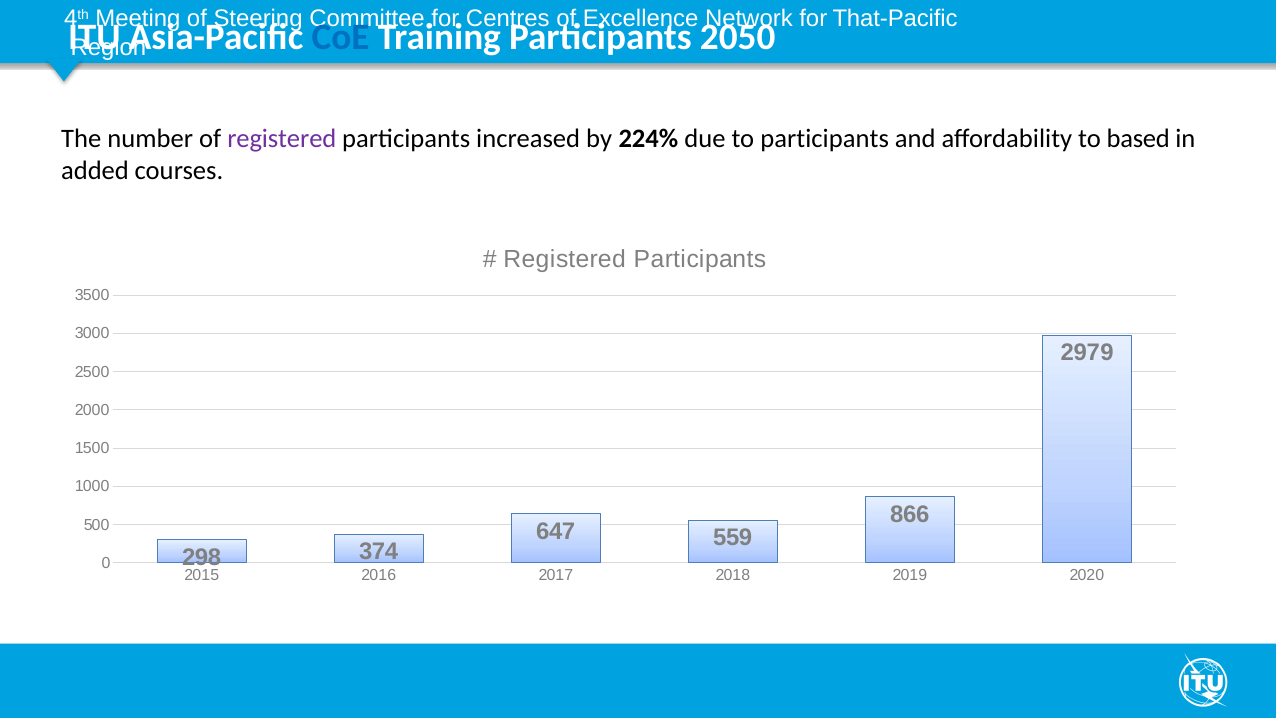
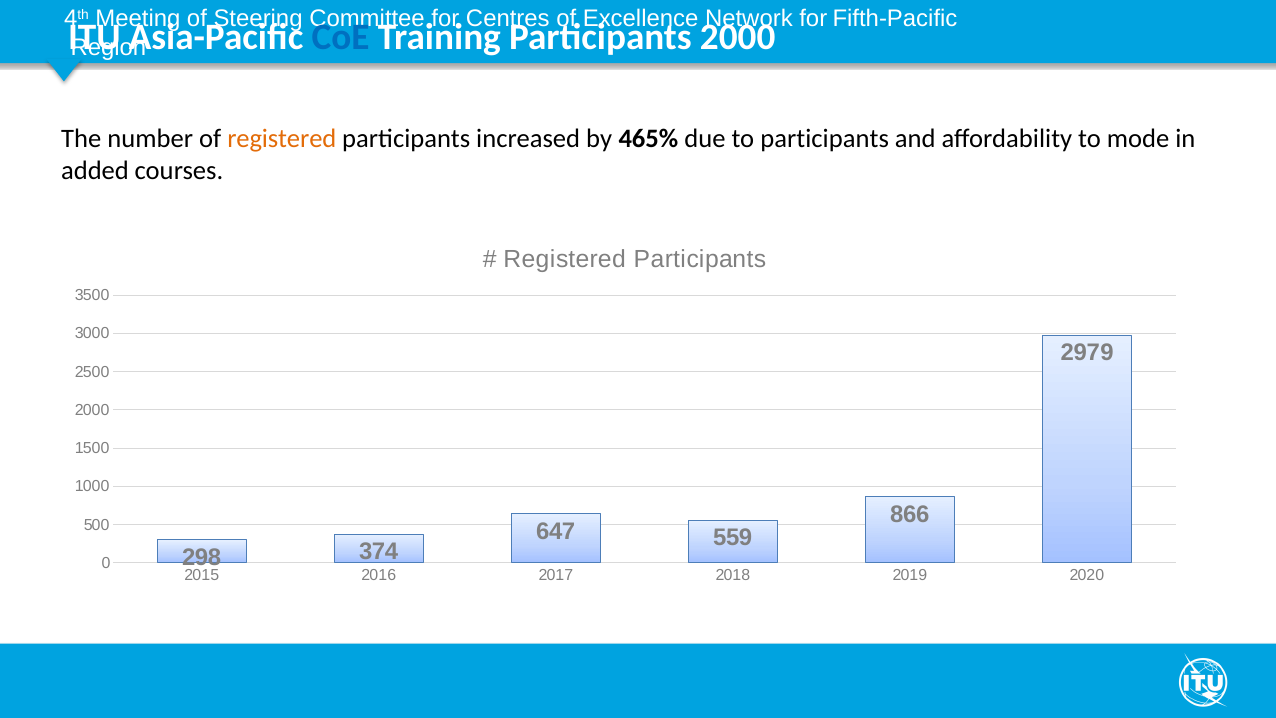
That-Pacific: That-Pacific -> Fifth-Pacific
2050 at (738, 38): 2050 -> 2000
registered at (282, 138) colour: purple -> orange
224%: 224% -> 465%
based: based -> mode
